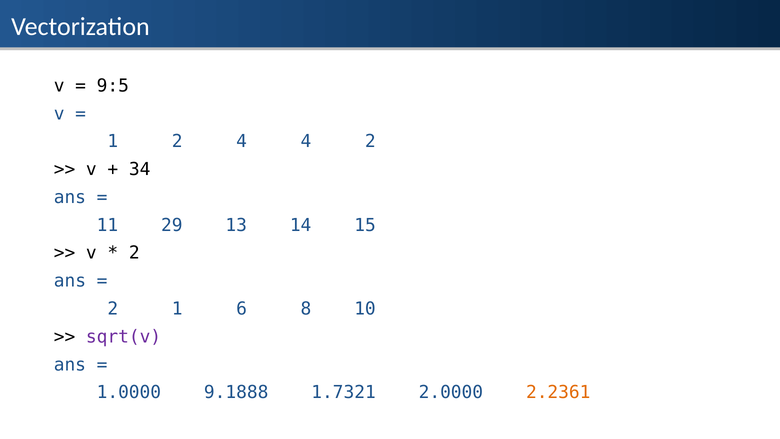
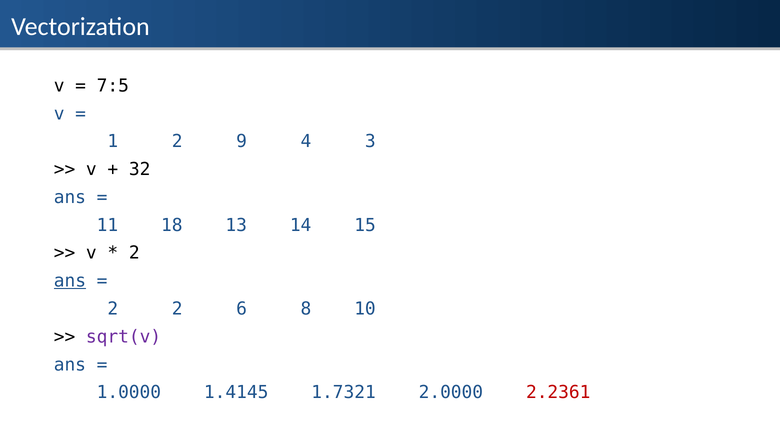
9:5: 9:5 -> 7:5
2 4: 4 -> 9
4 2: 2 -> 3
34: 34 -> 32
29: 29 -> 18
ans at (70, 281) underline: none -> present
2 1: 1 -> 2
9.1888: 9.1888 -> 1.4145
2.2361 colour: orange -> red
